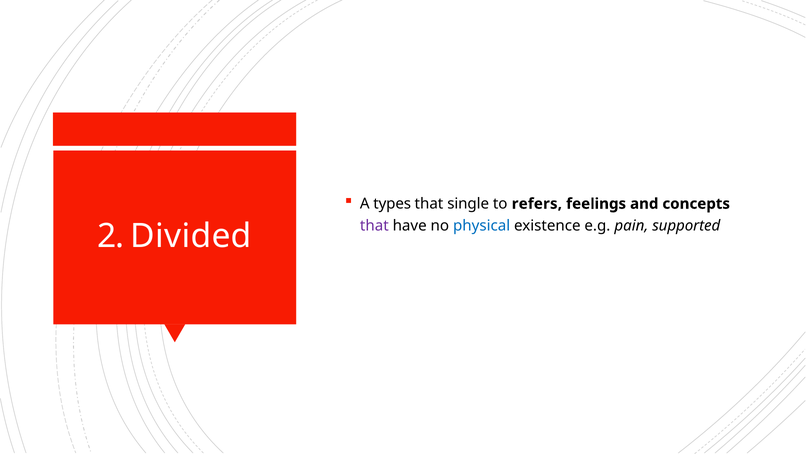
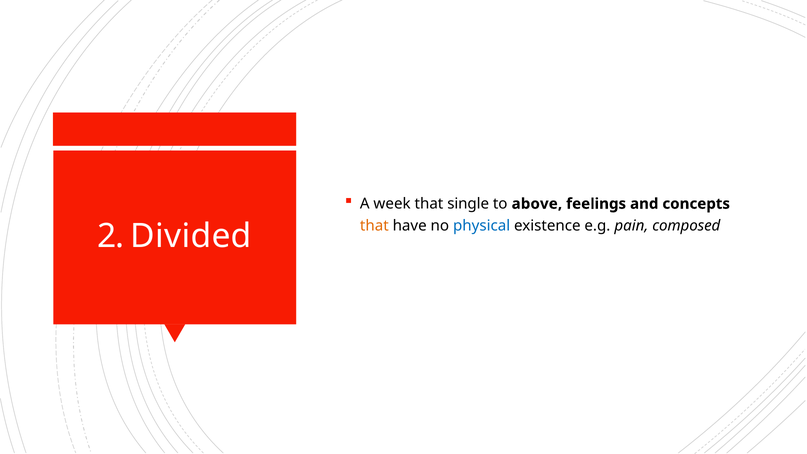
types: types -> week
refers: refers -> above
that at (374, 226) colour: purple -> orange
supported: supported -> composed
